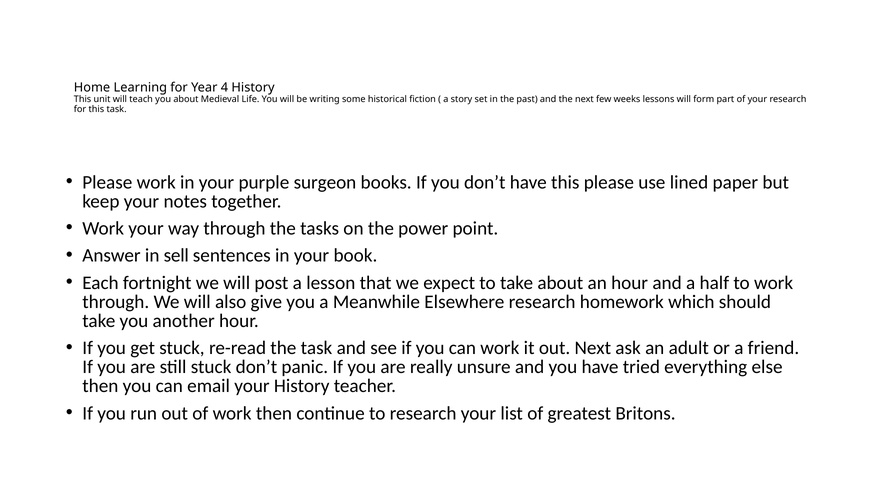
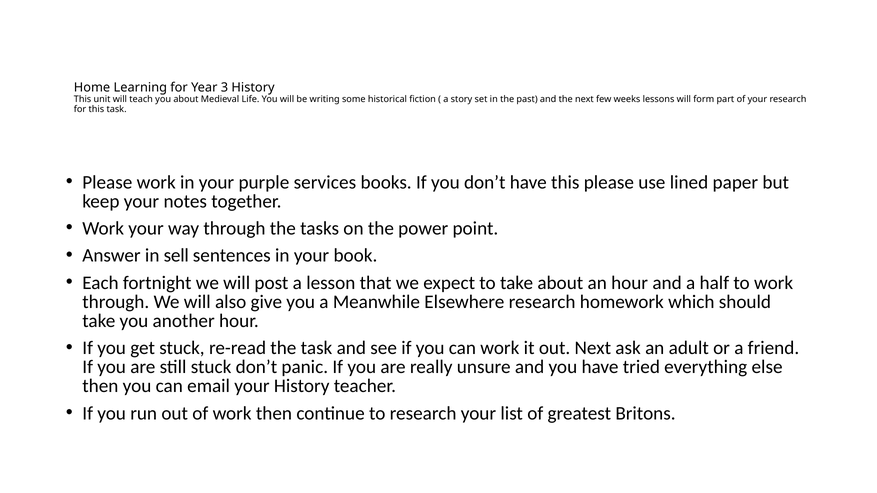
4: 4 -> 3
surgeon: surgeon -> services
